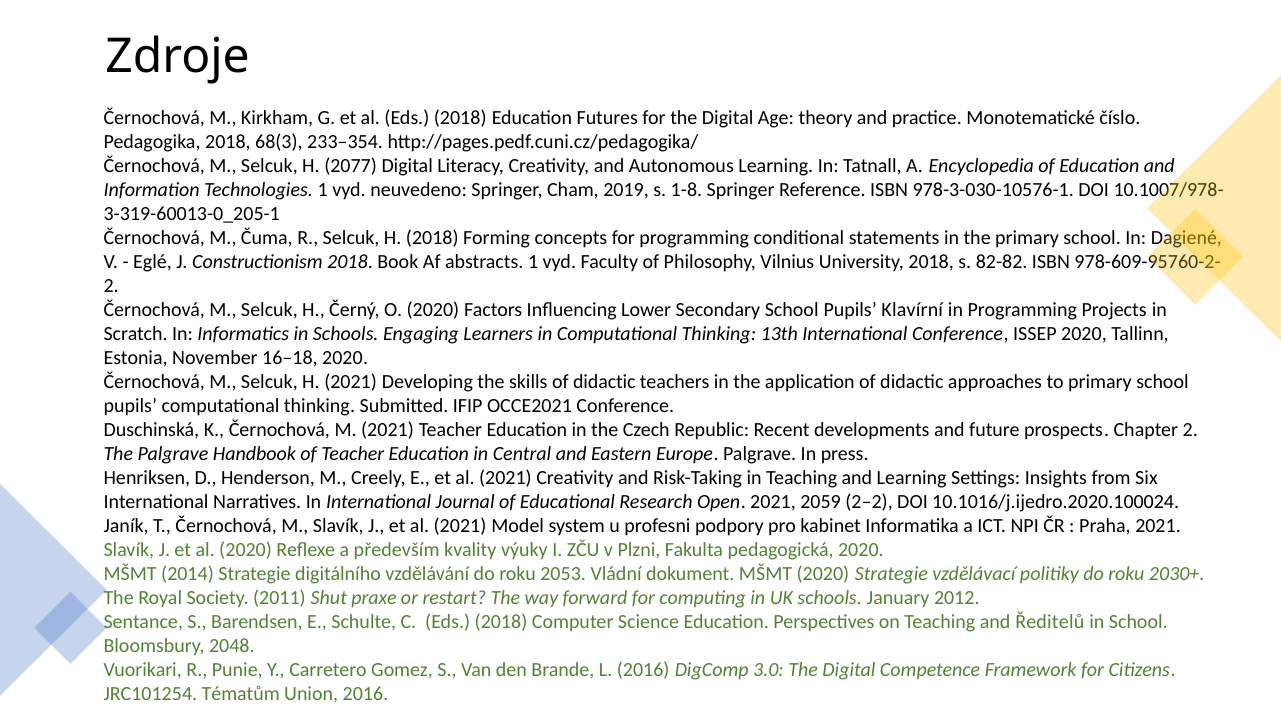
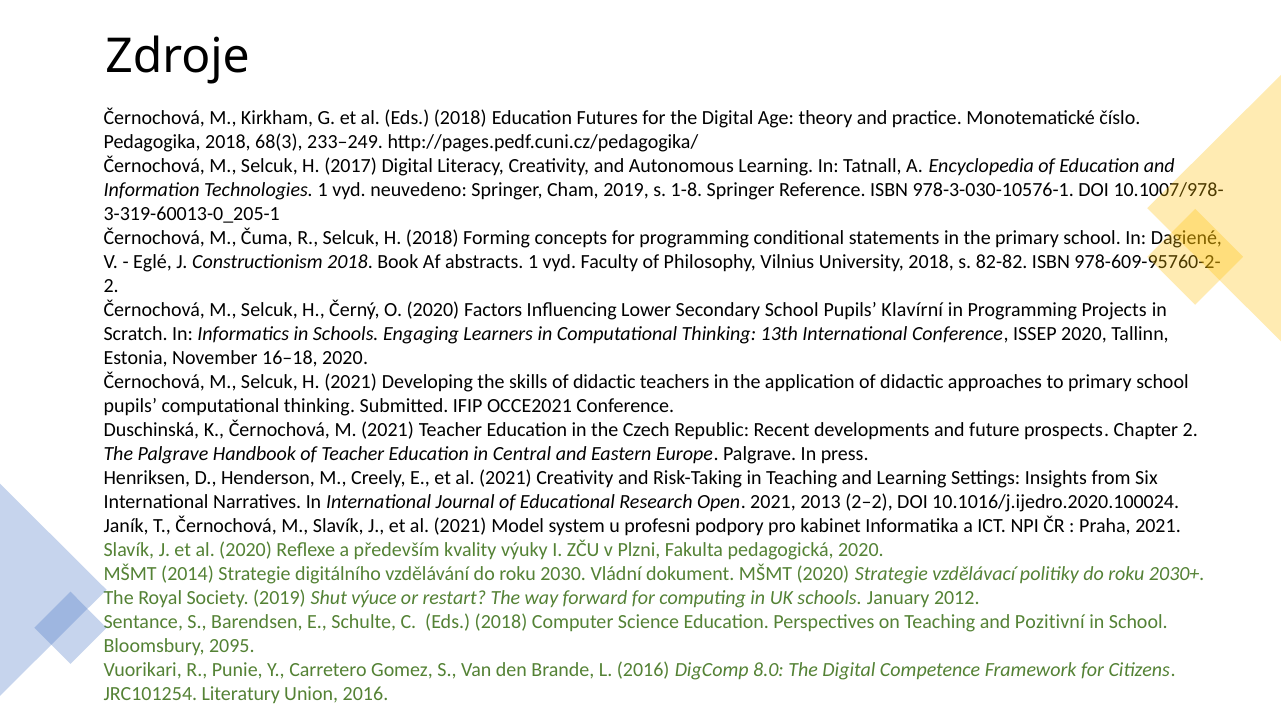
233–354: 233–354 -> 233–249
2077: 2077 -> 2017
2059: 2059 -> 2013
2053: 2053 -> 2030
Society 2011: 2011 -> 2019
praxe: praxe -> výuce
Ředitelů: Ředitelů -> Pozitivní
2048: 2048 -> 2095
3.0: 3.0 -> 8.0
Tématům: Tématům -> Literatury
